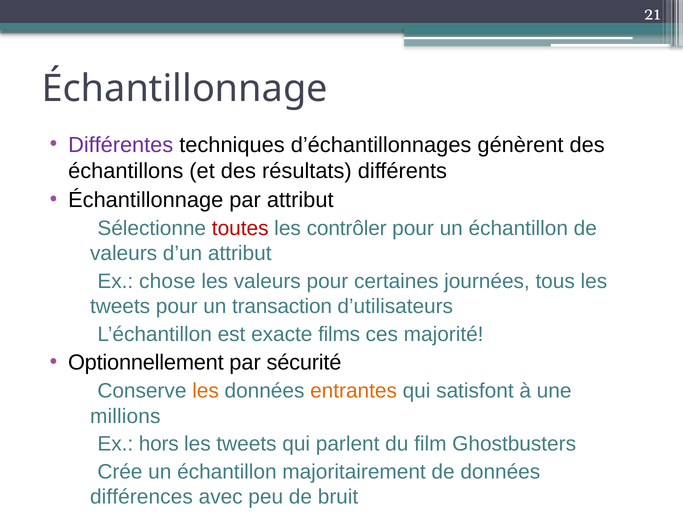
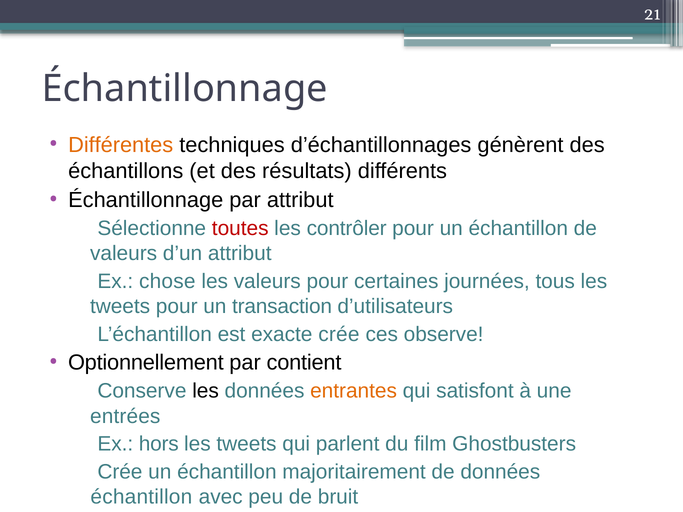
Différentes colour: purple -> orange
films: films -> crée
majorité: majorité -> observe
sécurité: sécurité -> contient
les at (206, 391) colour: orange -> black
millions: millions -> entrées
différences at (141, 497): différences -> échantillon
